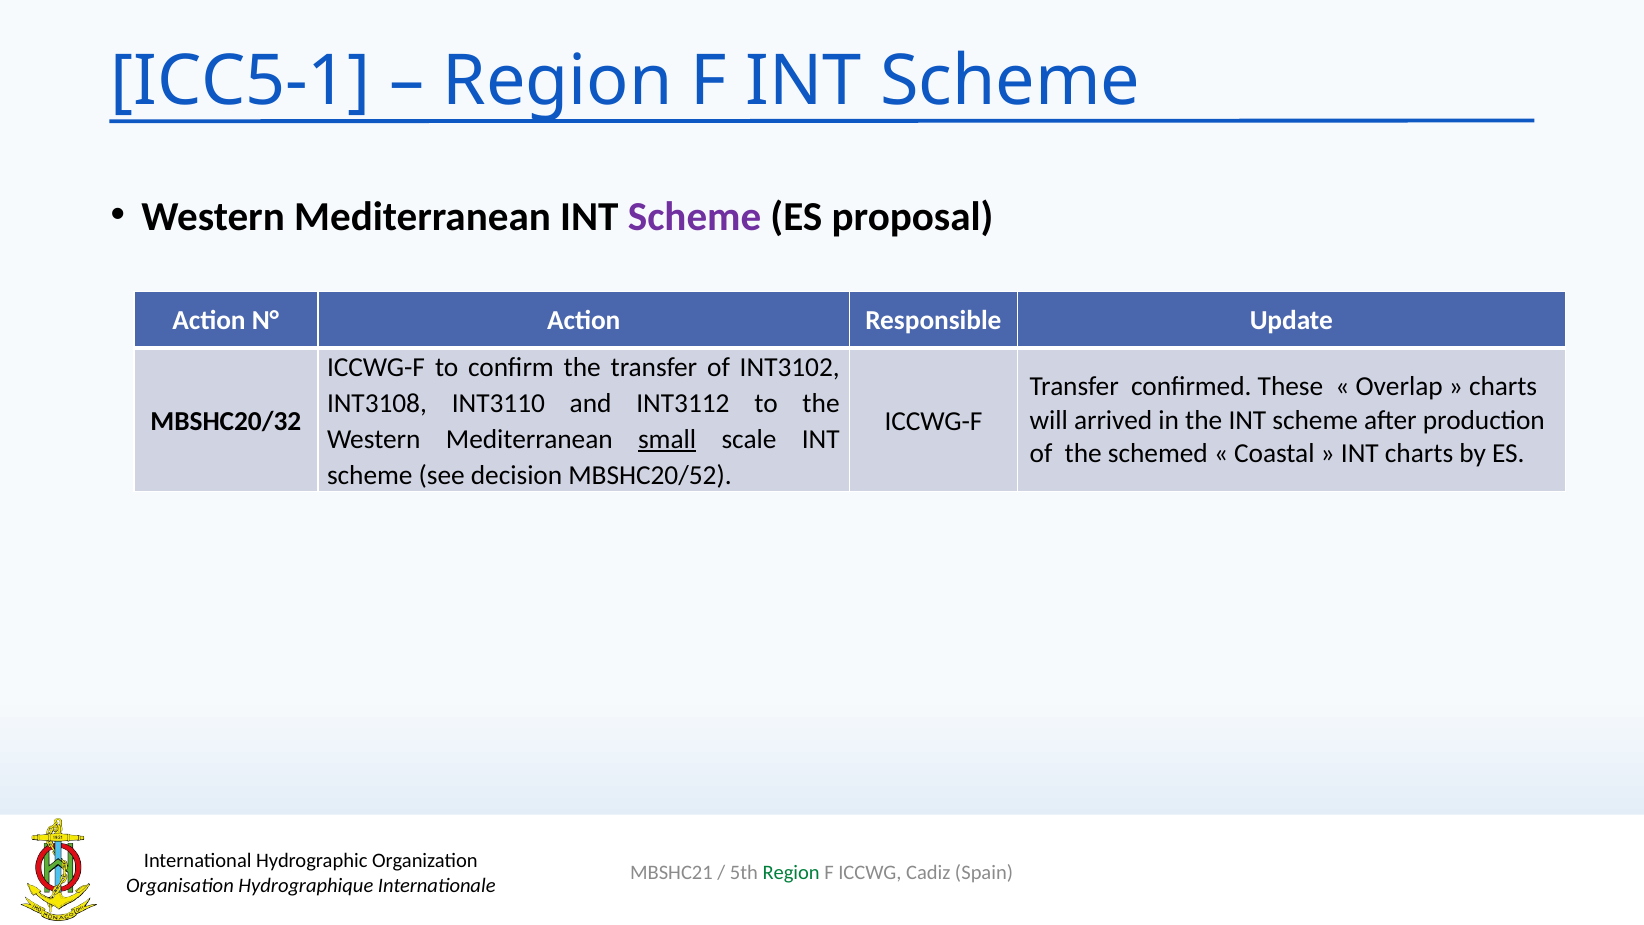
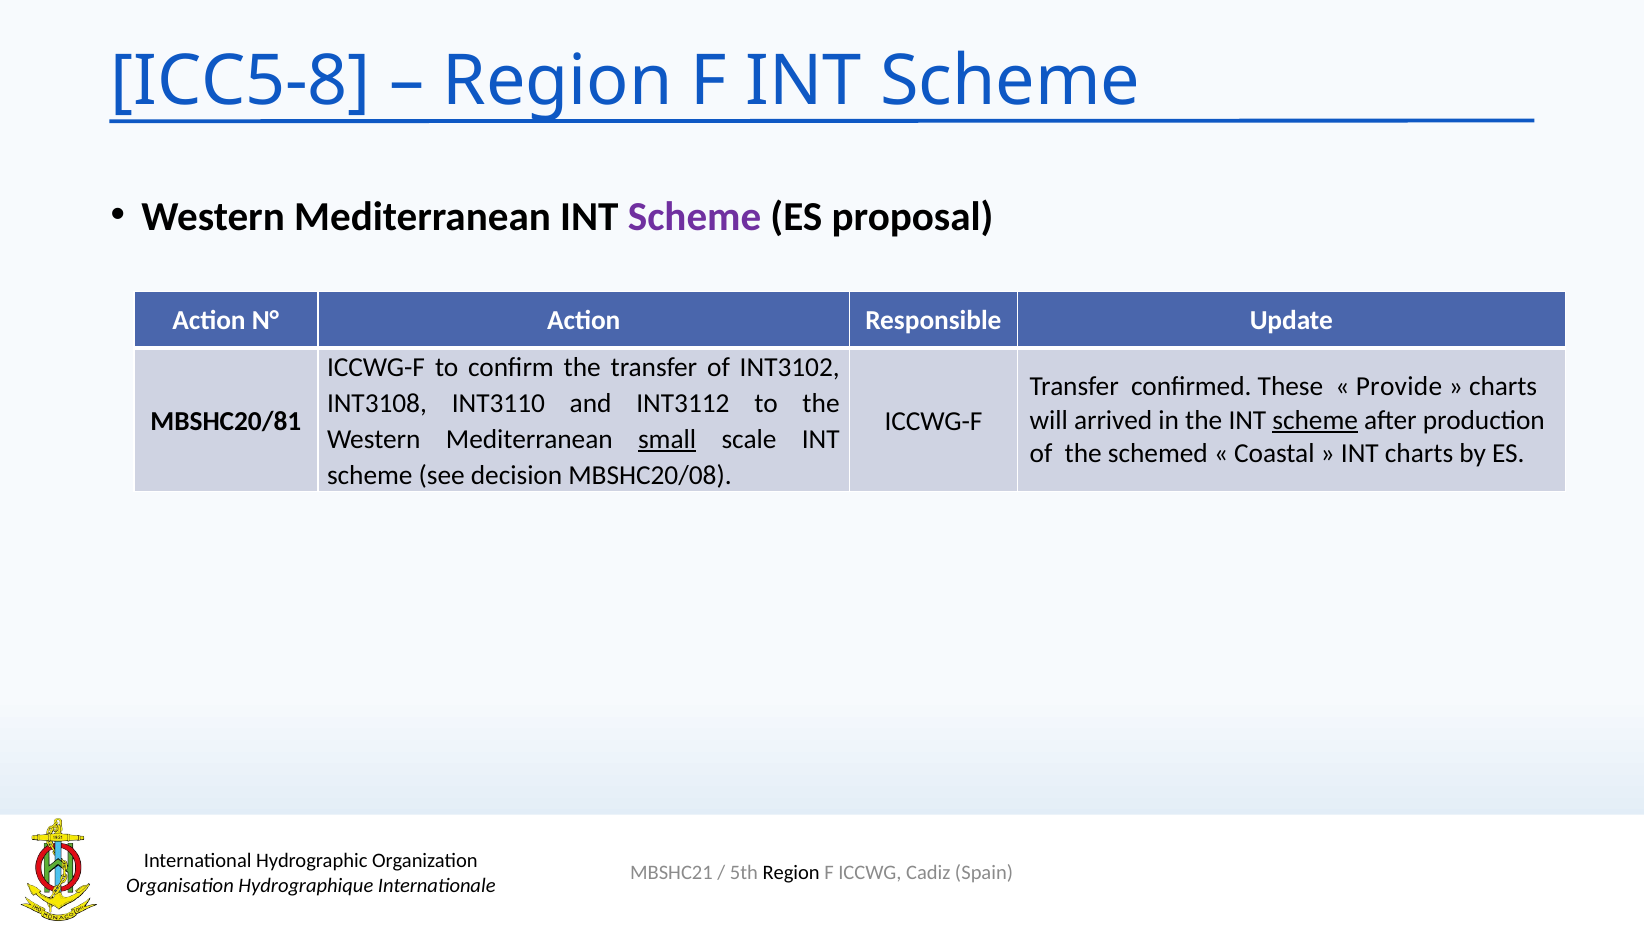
ICC5-1: ICC5-1 -> ICC5-8
Overlap: Overlap -> Provide
scheme at (1315, 420) underline: none -> present
MBSHC20/32: MBSHC20/32 -> MBSHC20/81
MBSHC20/52: MBSHC20/52 -> MBSHC20/08
Region at (791, 872) colour: green -> black
